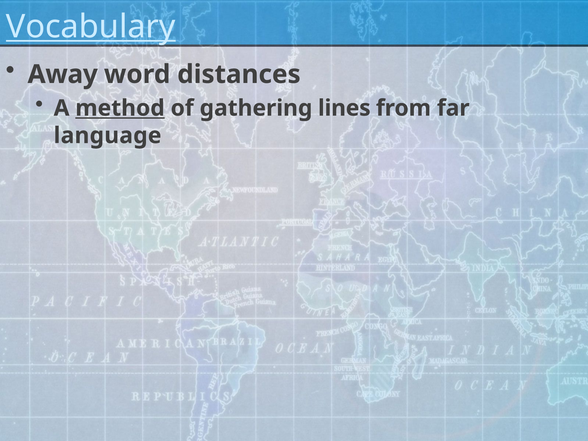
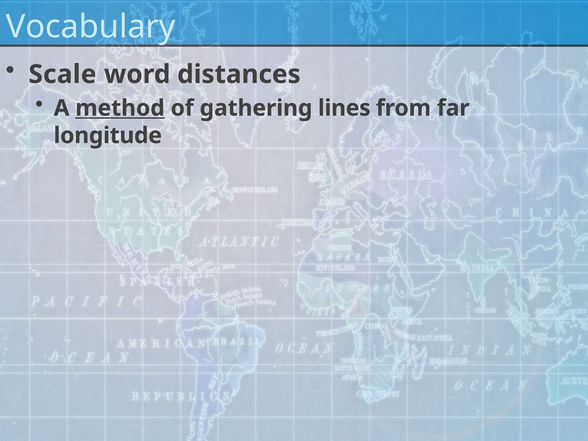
Vocabulary underline: present -> none
Away: Away -> Scale
language: language -> longitude
